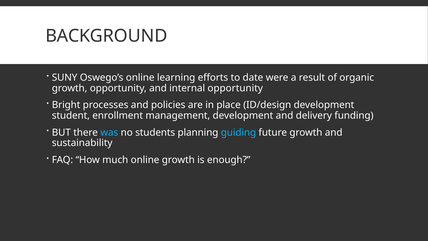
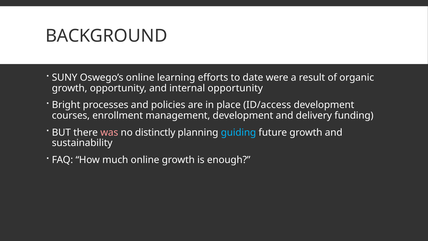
ID/design: ID/design -> ID/access
student: student -> courses
was colour: light blue -> pink
students: students -> distinctly
